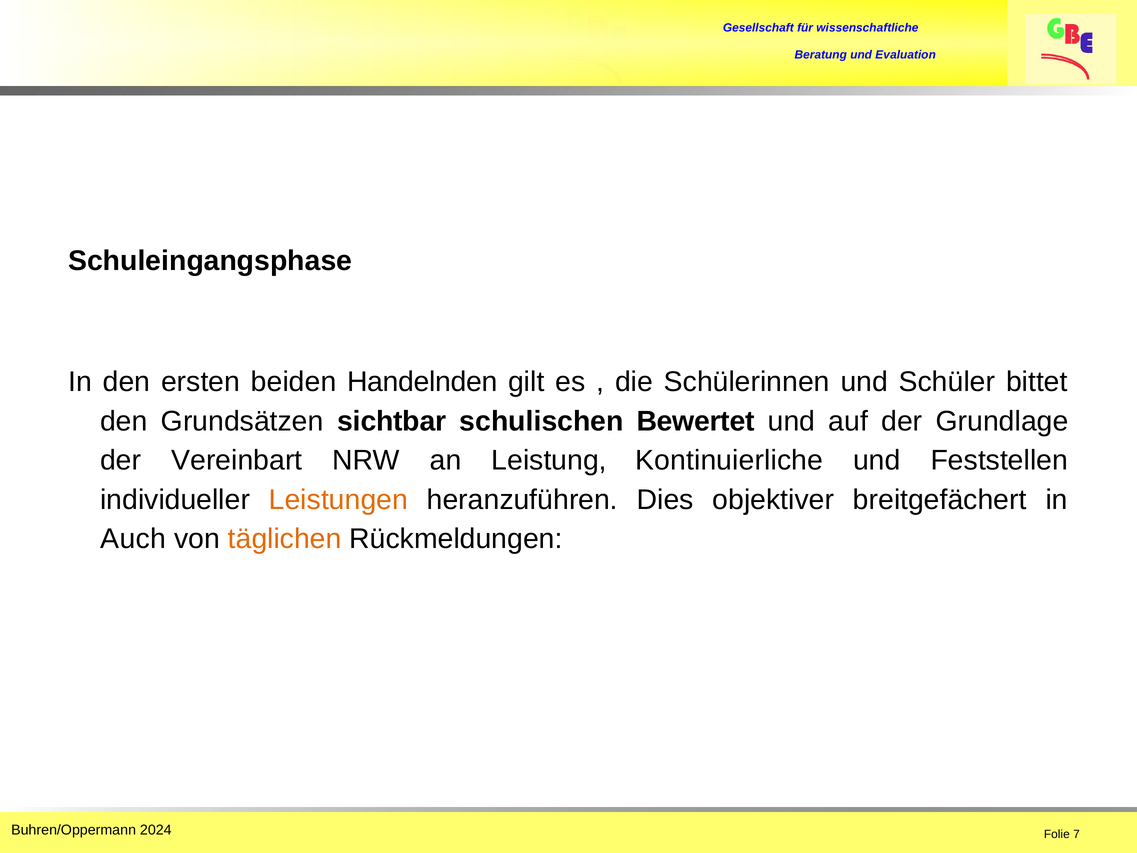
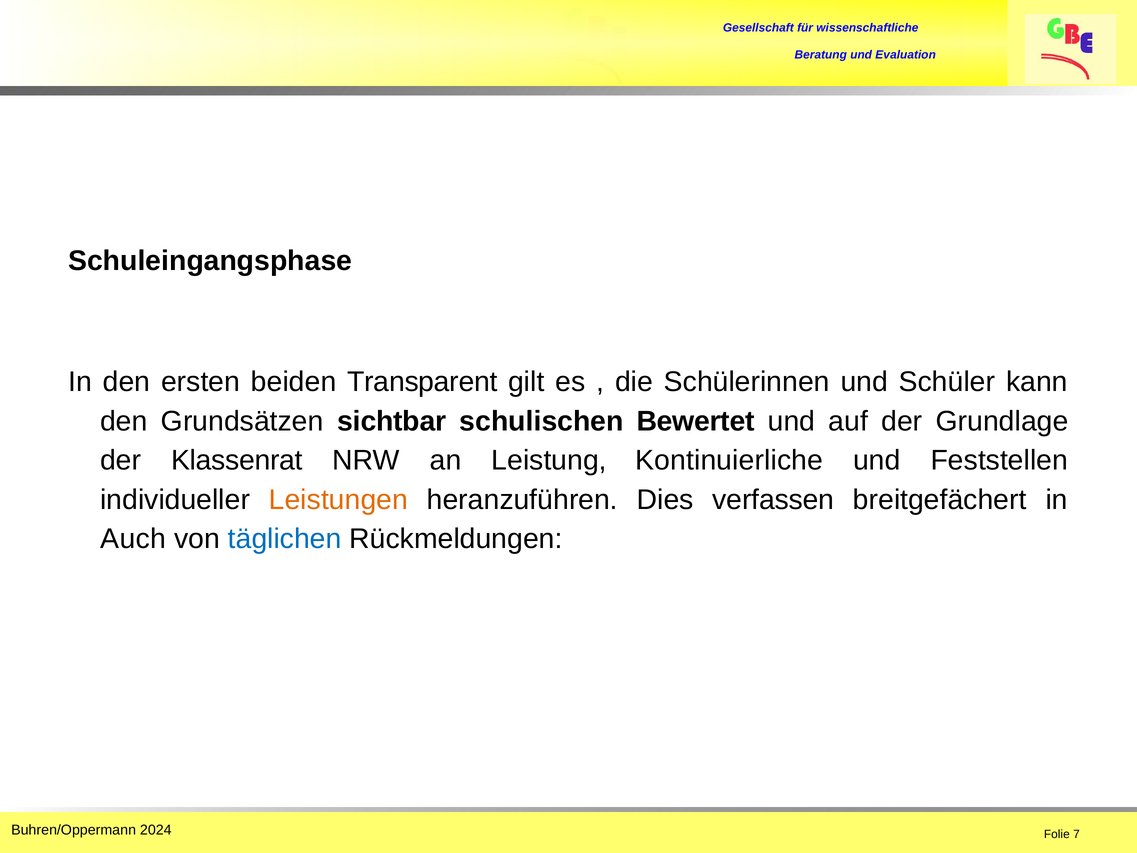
Handelnden: Handelnden -> Transparent
bittet: bittet -> kann
Vereinbart: Vereinbart -> Klassenrat
objektiver: objektiver -> verfassen
täglichen colour: orange -> blue
